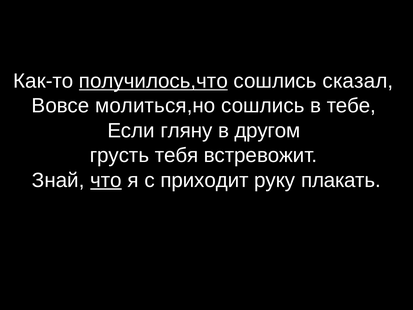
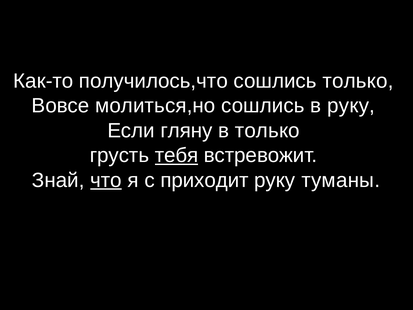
получилось,что underline: present -> none
сошлись сказал: сказал -> только
в тебе: тебе -> руку
в другом: другом -> только
тебя underline: none -> present
плакать: плакать -> туманы
